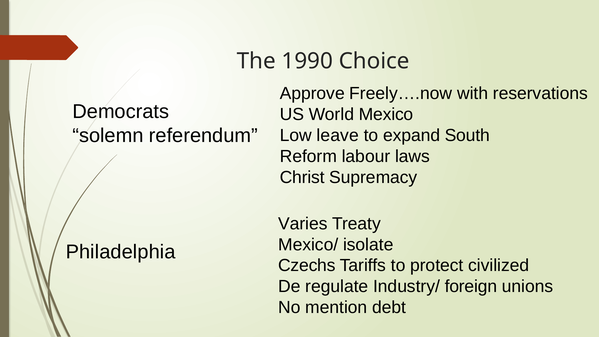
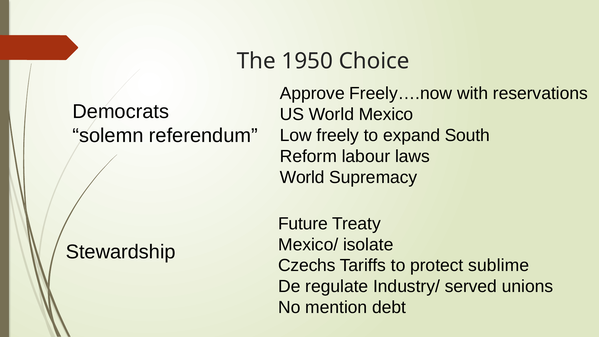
1990: 1990 -> 1950
leave: leave -> freely
Christ at (302, 177): Christ -> World
Varies: Varies -> Future
Philadelphia: Philadelphia -> Stewardship
civilized: civilized -> sublime
foreign: foreign -> served
